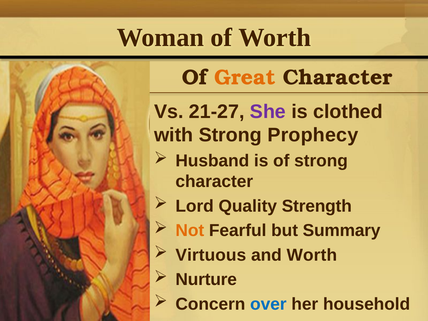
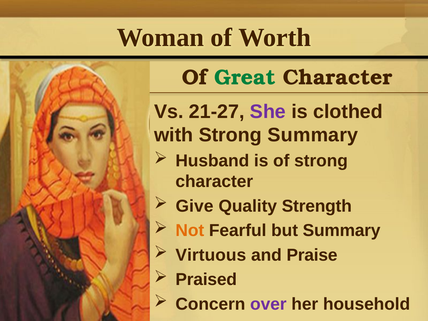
Great colour: orange -> green
Strong Prophecy: Prophecy -> Summary
Lord: Lord -> Give
and Worth: Worth -> Praise
Nurture: Nurture -> Praised
over colour: blue -> purple
